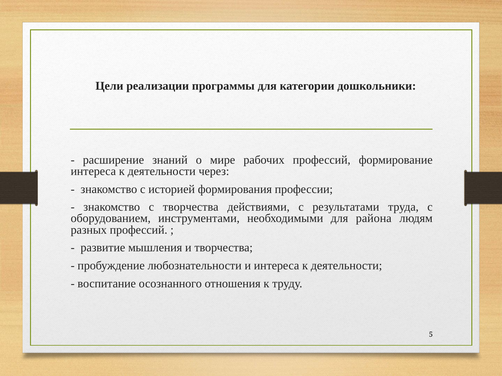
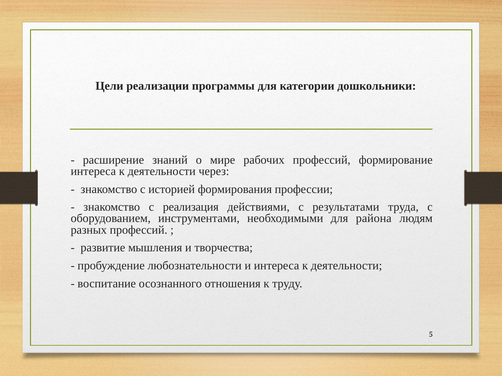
с творчества: творчества -> реализация
